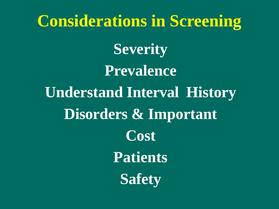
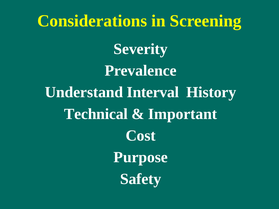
Disorders: Disorders -> Technical
Patients: Patients -> Purpose
